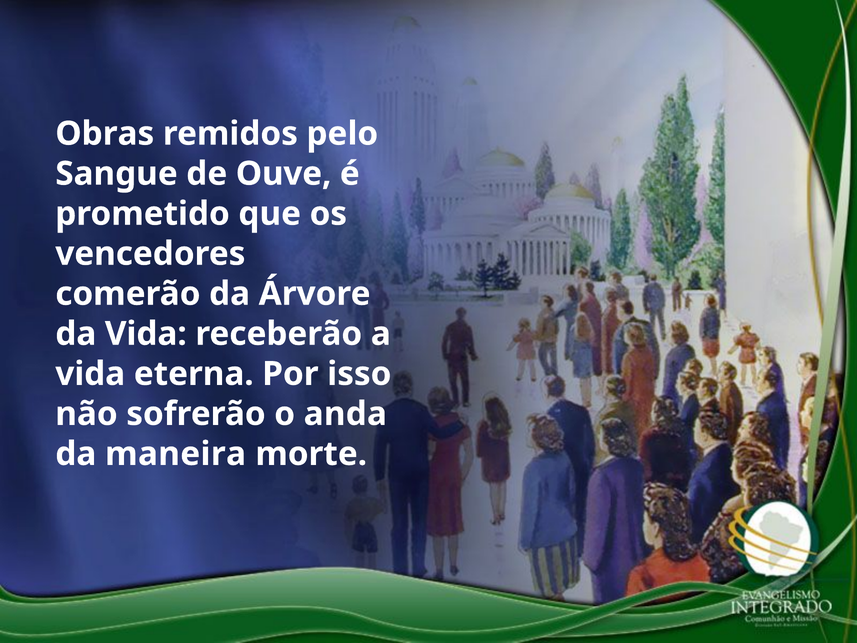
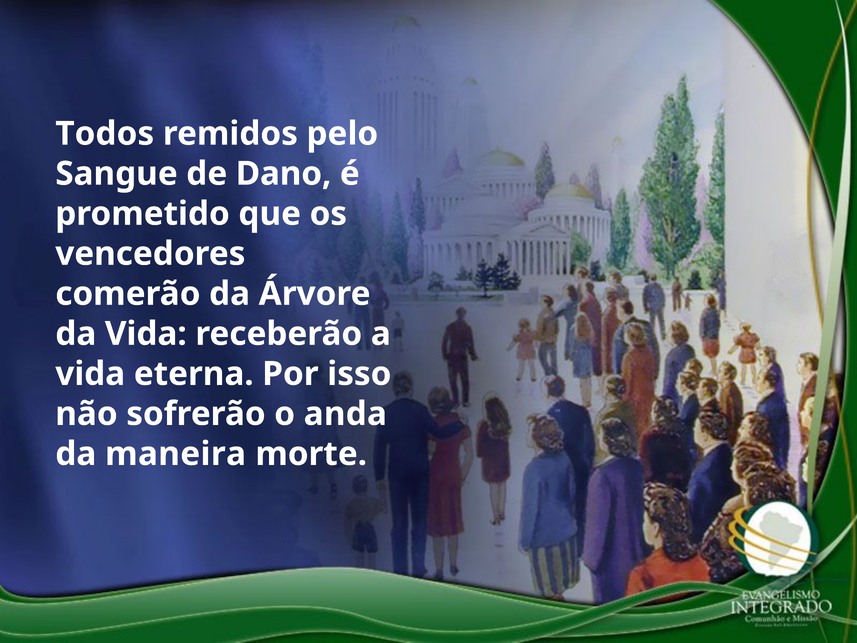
Obras: Obras -> Todos
Ouve: Ouve -> Dano
